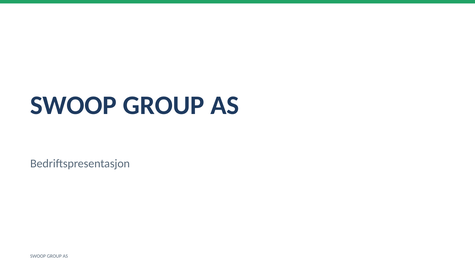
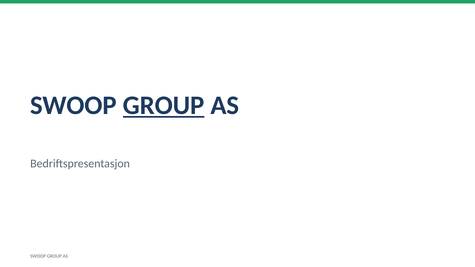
GROUP at (164, 105) underline: none -> present
